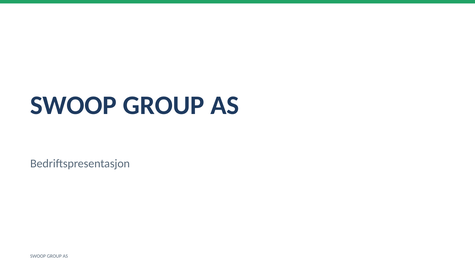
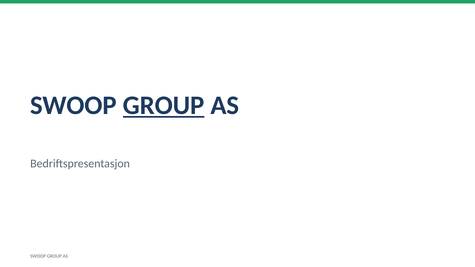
GROUP at (164, 105) underline: none -> present
